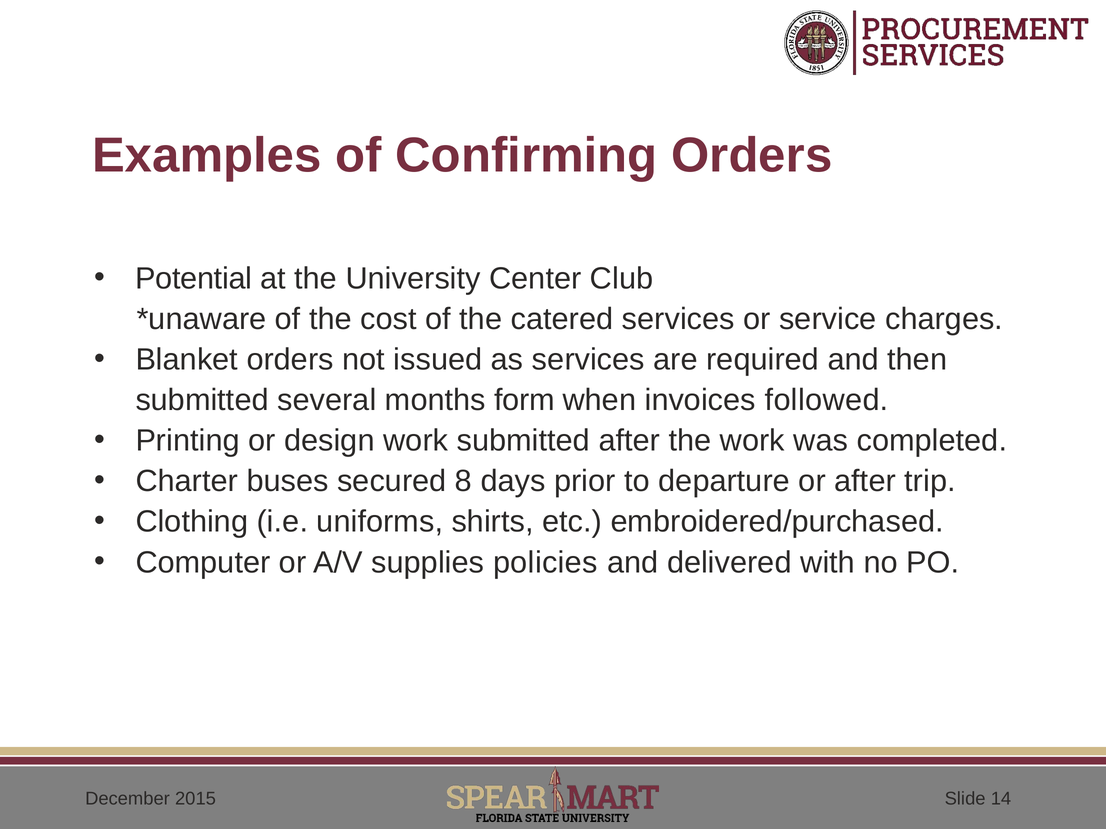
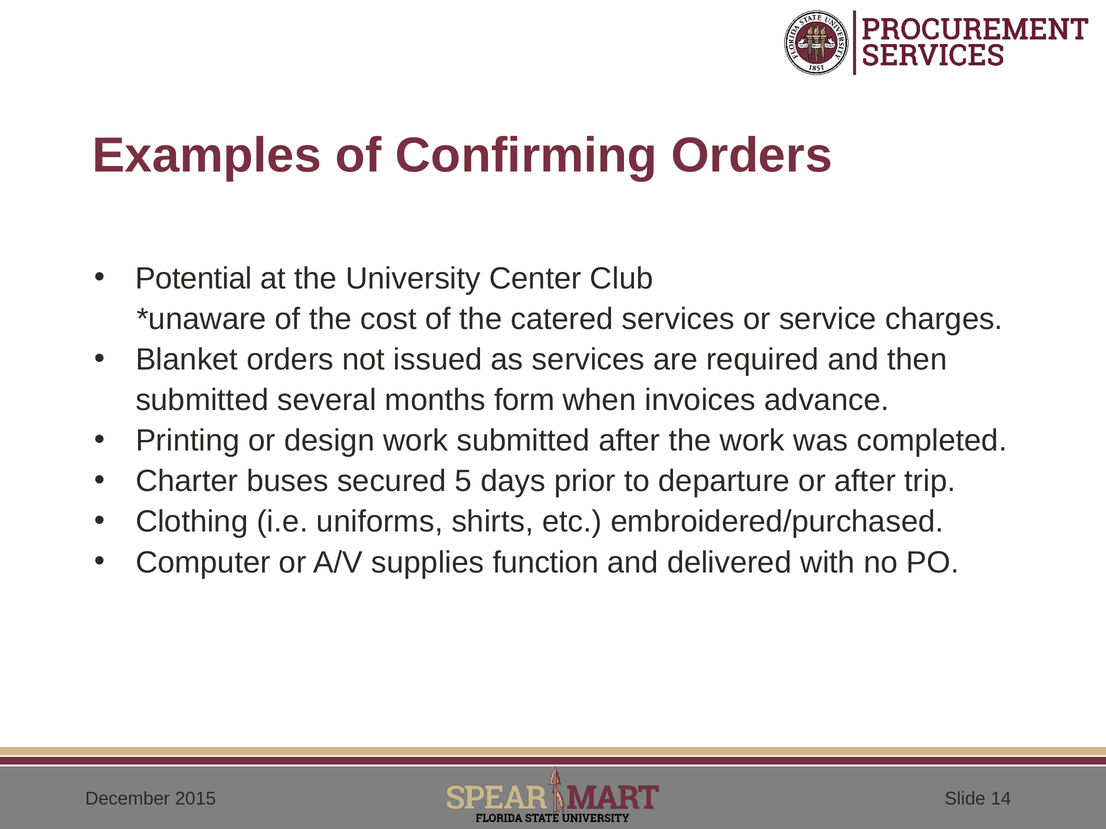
followed: followed -> advance
8: 8 -> 5
policies: policies -> function
